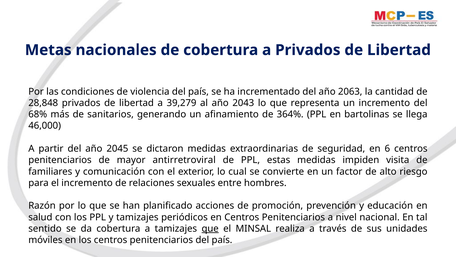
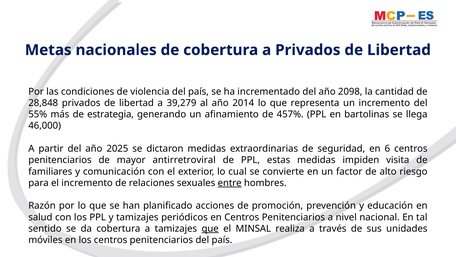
2063: 2063 -> 2098
2043: 2043 -> 2014
68%: 68% -> 55%
sanitarios: sanitarios -> estrategia
364%: 364% -> 457%
2045: 2045 -> 2025
entre underline: none -> present
